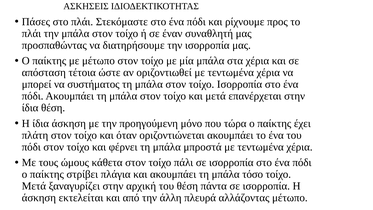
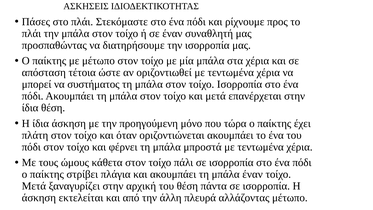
μπάλα τόσο: τόσο -> έναν
